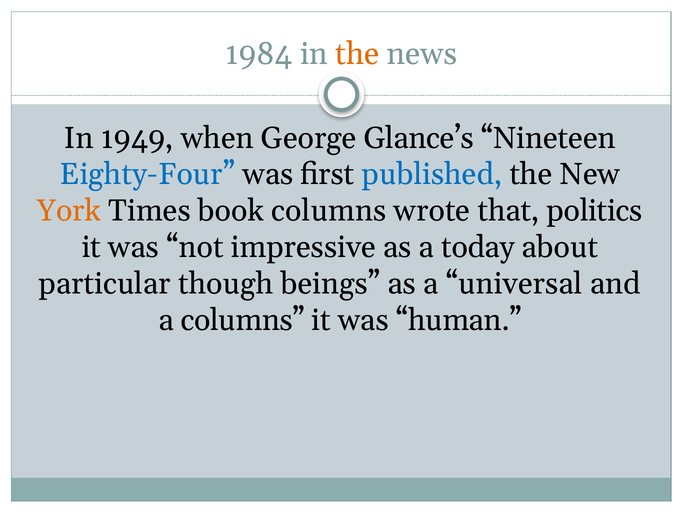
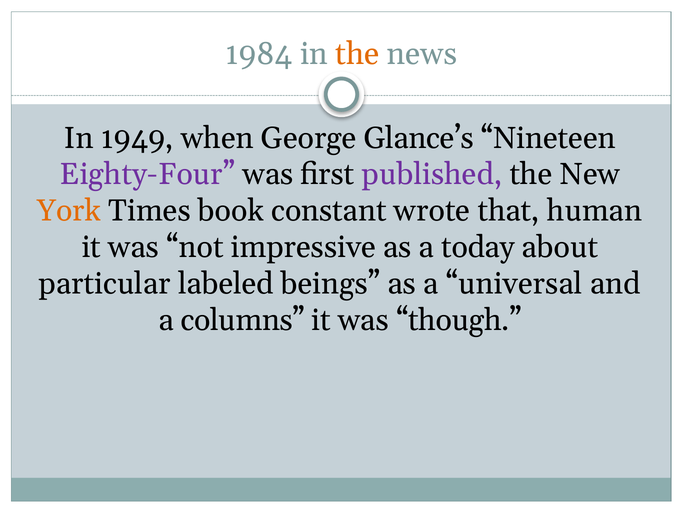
Eighty-Four colour: blue -> purple
published colour: blue -> purple
book columns: columns -> constant
politics: politics -> human
though: though -> labeled
human: human -> though
